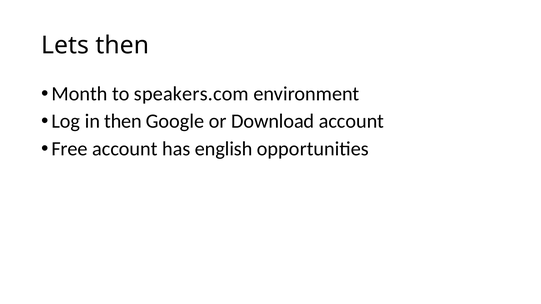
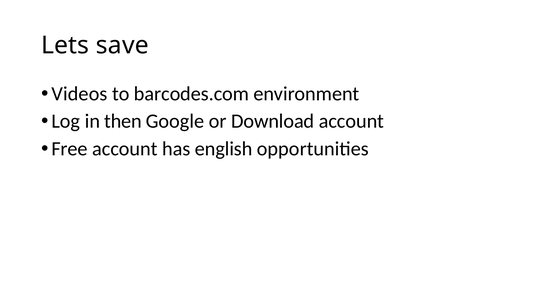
Lets then: then -> save
Month: Month -> Videos
speakers.com: speakers.com -> barcodes.com
